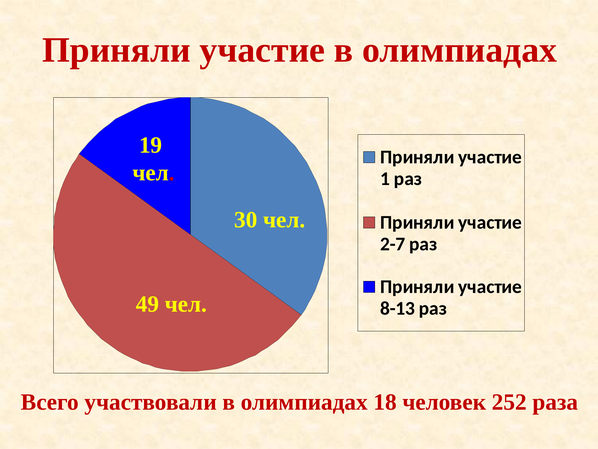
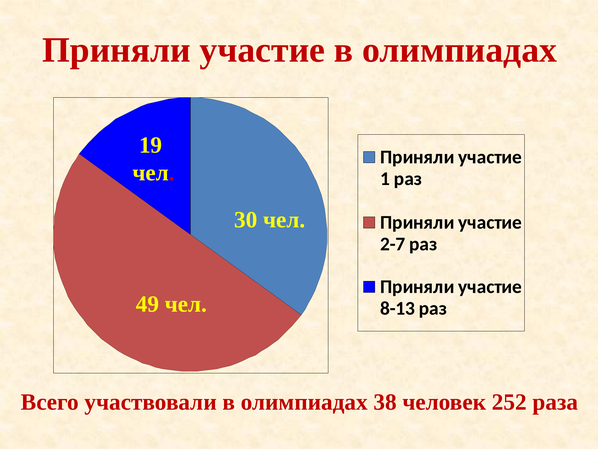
18: 18 -> 38
